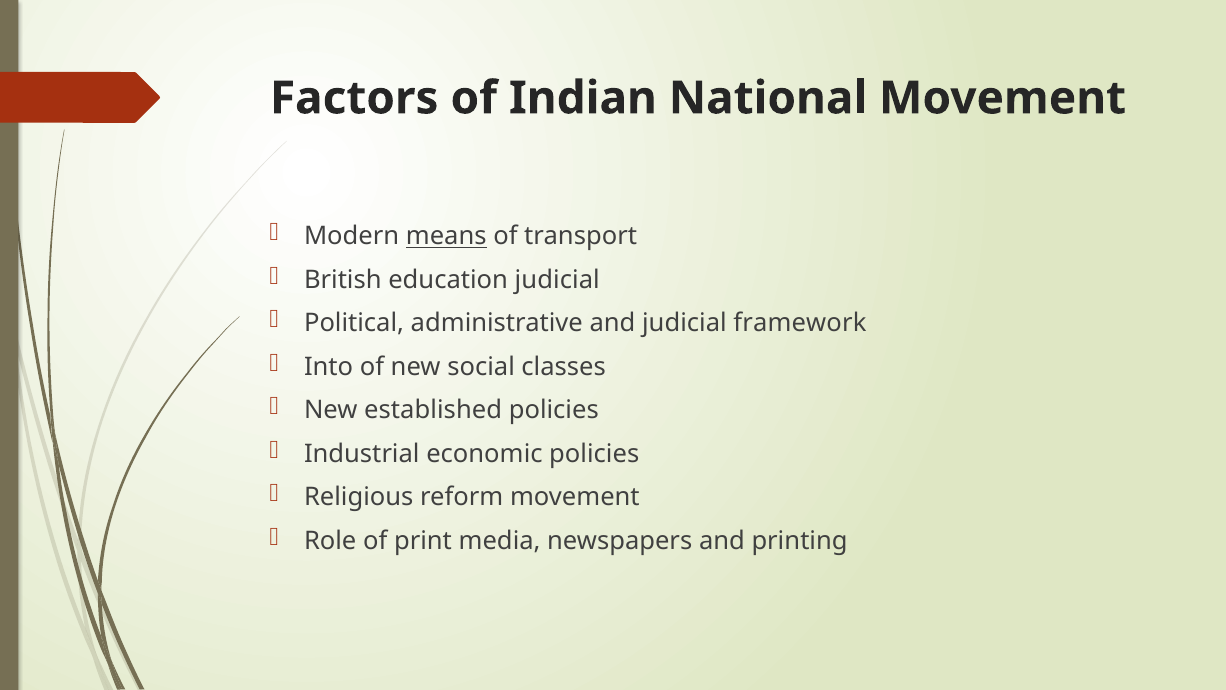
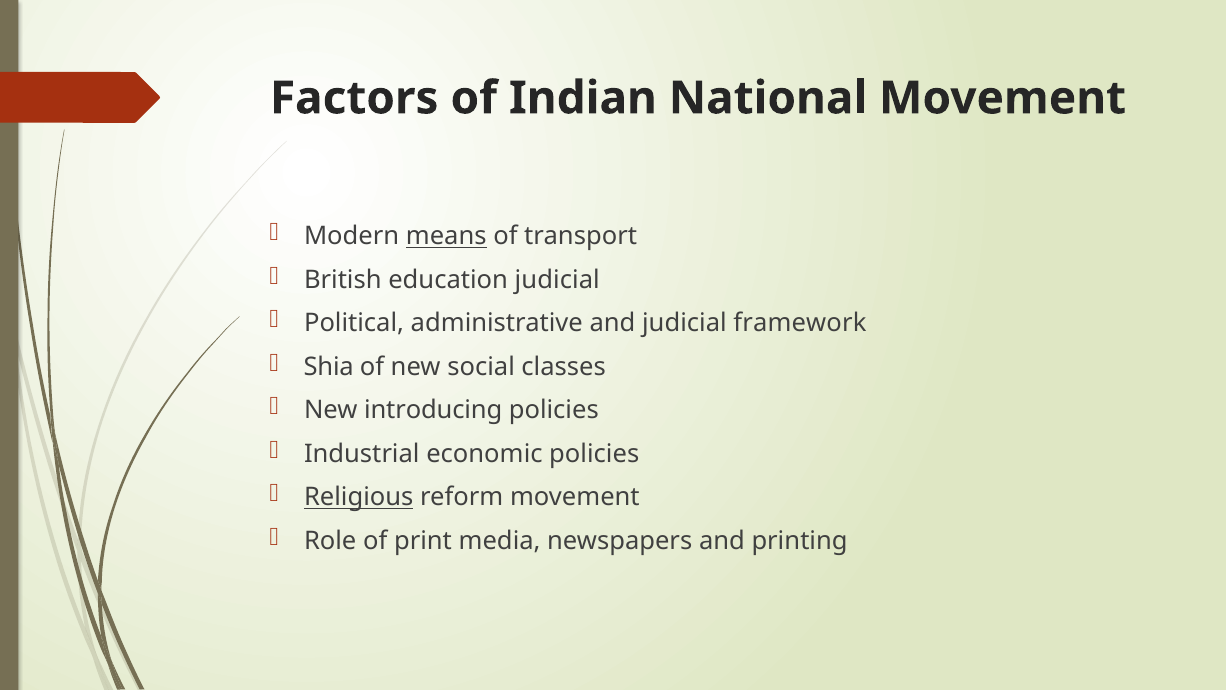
Into: Into -> Shia
established: established -> introducing
Religious underline: none -> present
